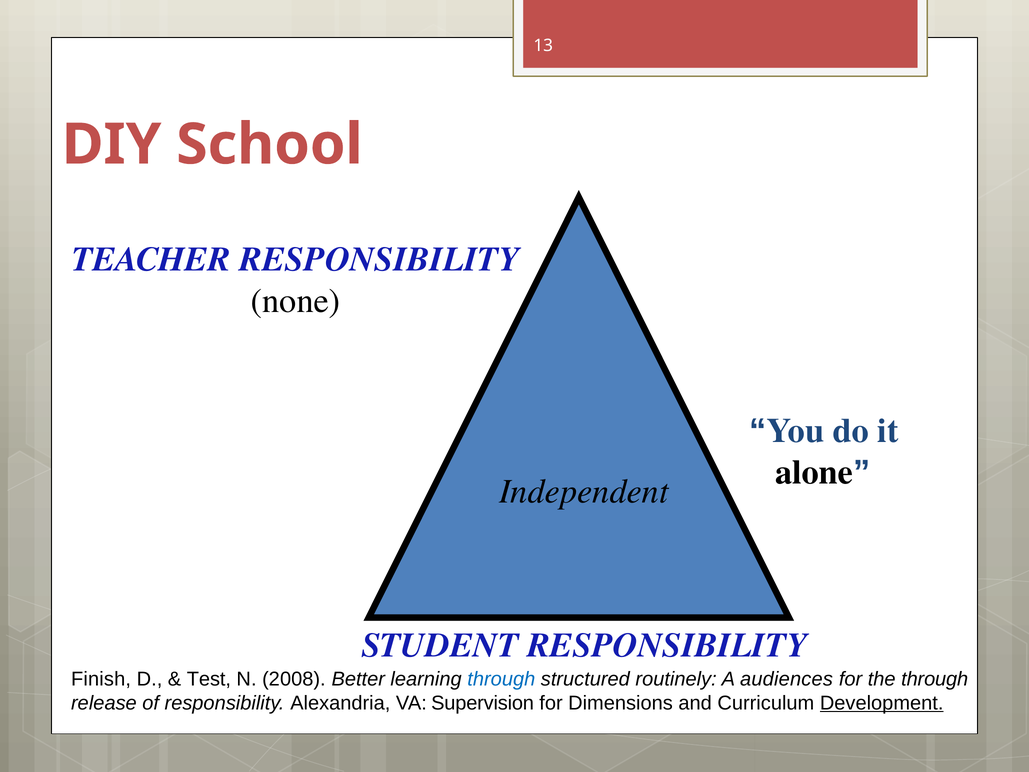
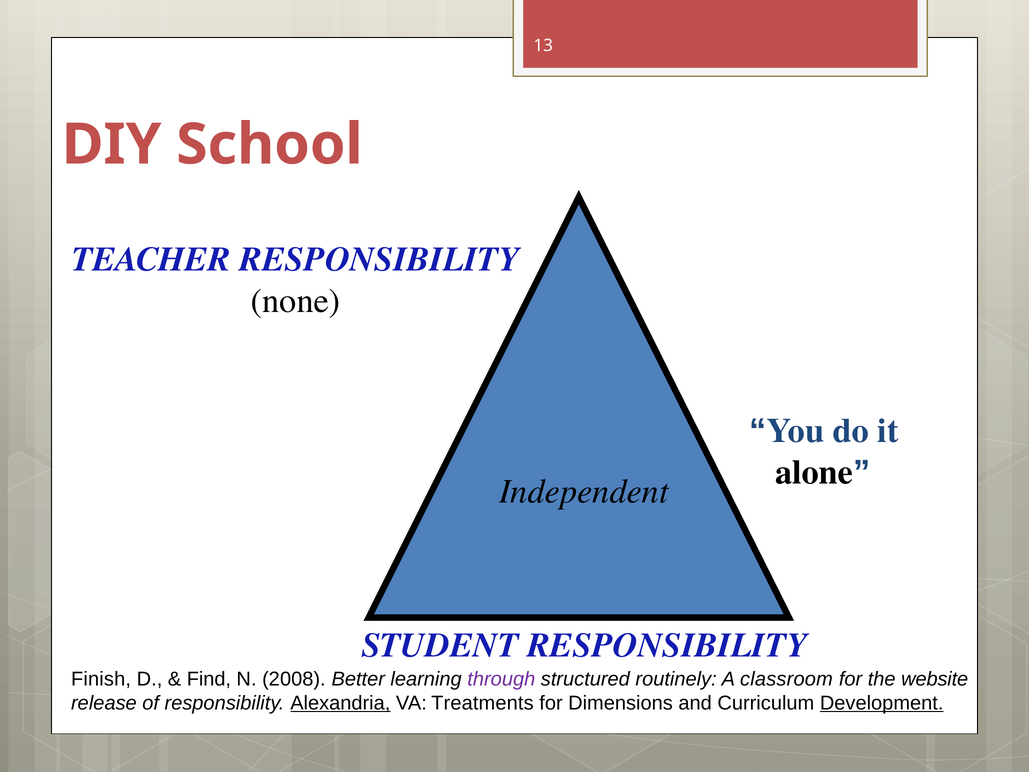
Test: Test -> Find
through at (501, 679) colour: blue -> purple
audiences: audiences -> classroom
the through: through -> website
Alexandria underline: none -> present
Supervision: Supervision -> Treatments
